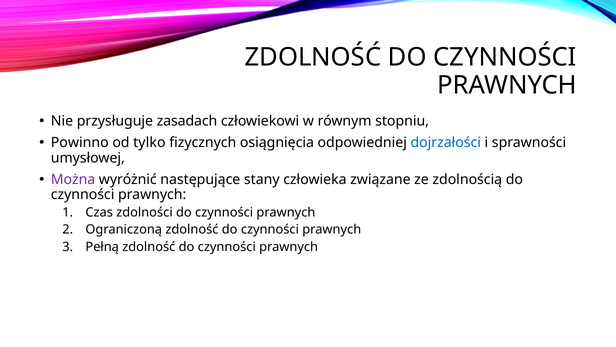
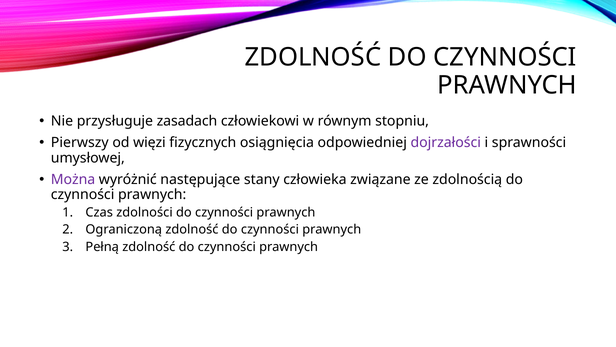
Powinno: Powinno -> Pierwszy
tylko: tylko -> więzi
dojrzałości colour: blue -> purple
